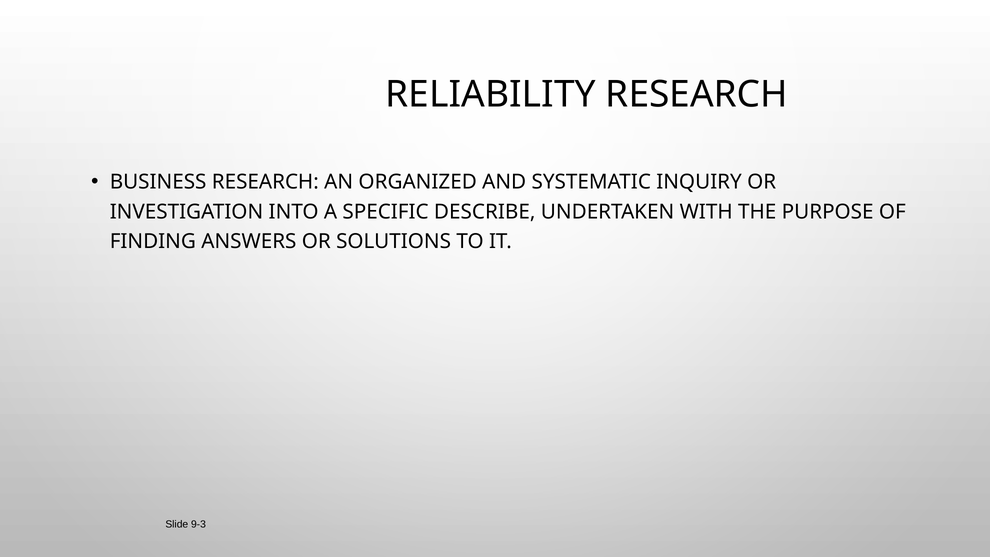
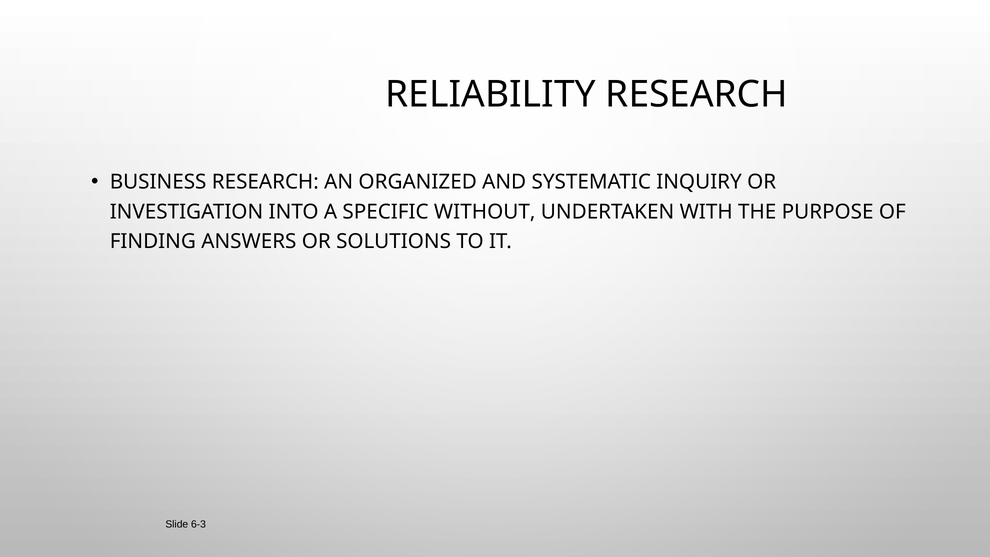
DESCRIBE: DESCRIBE -> WITHOUT
9-3: 9-3 -> 6-3
